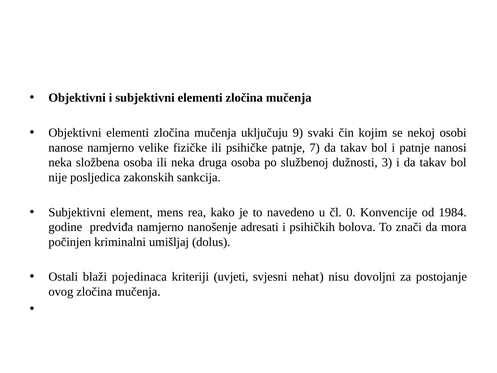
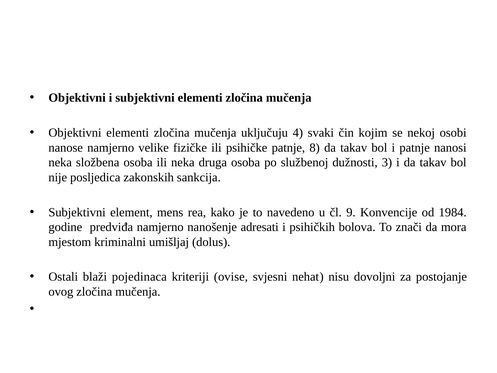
9: 9 -> 4
7: 7 -> 8
0: 0 -> 9
počinjen: počinjen -> mjestom
uvjeti: uvjeti -> ovise
